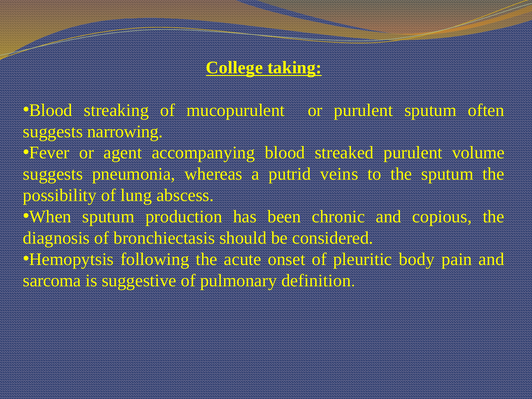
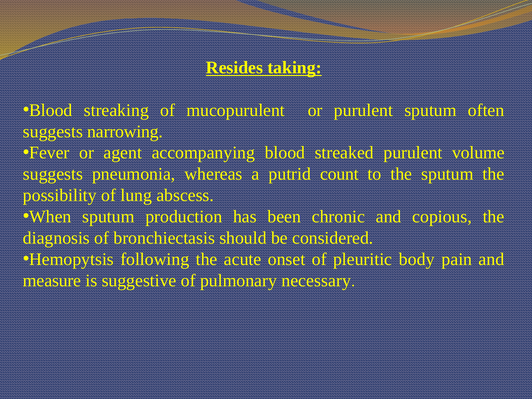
College: College -> Resides
veins: veins -> count
sarcoma: sarcoma -> measure
definition: definition -> necessary
